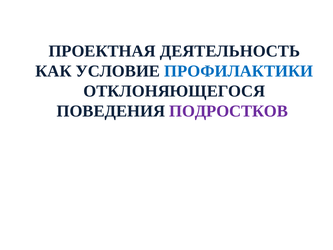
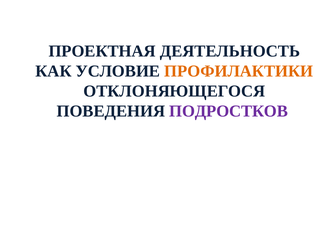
ПРОФИЛАКТИКИ colour: blue -> orange
